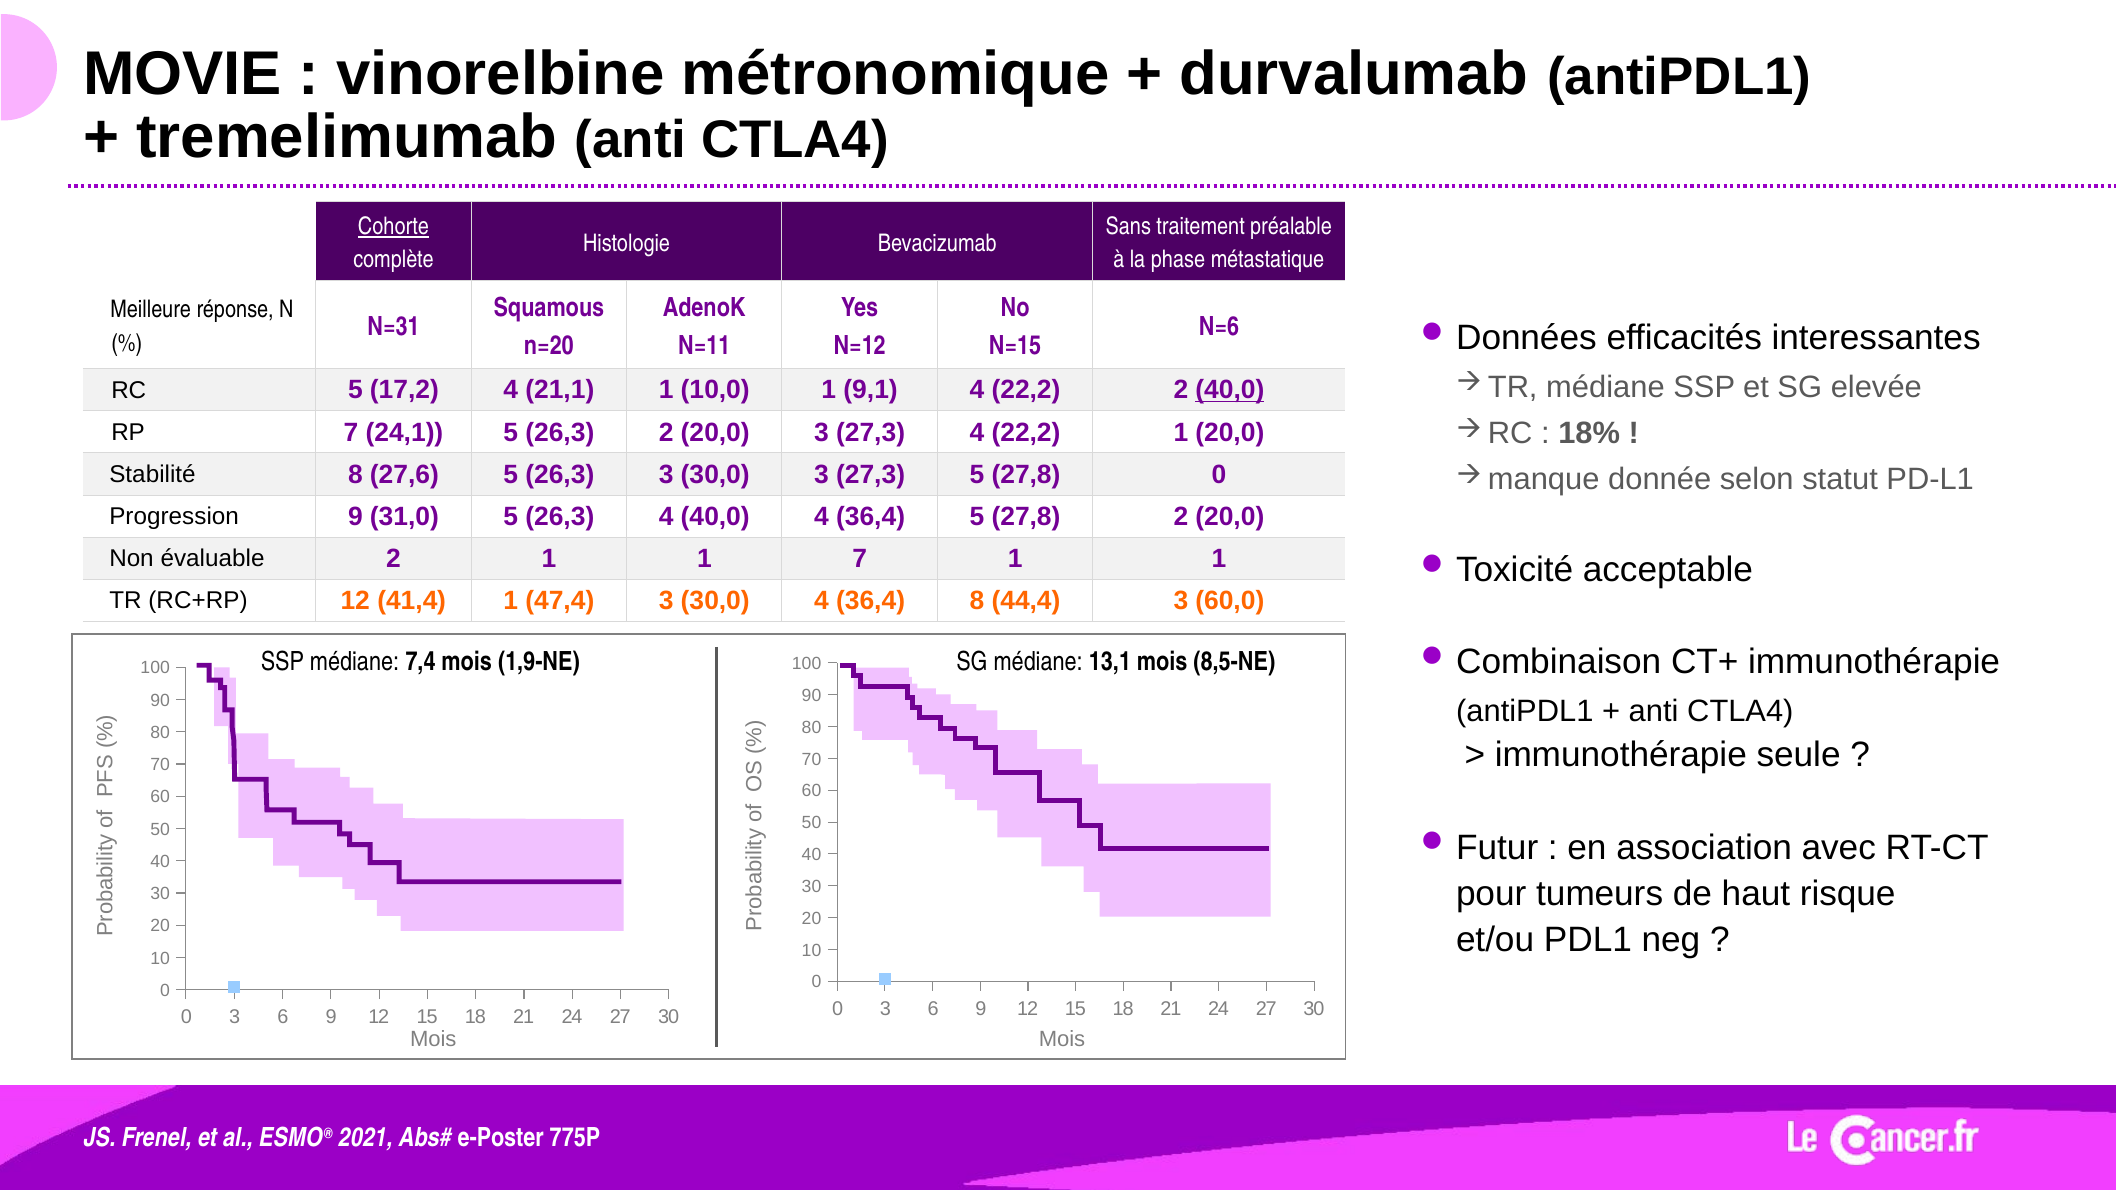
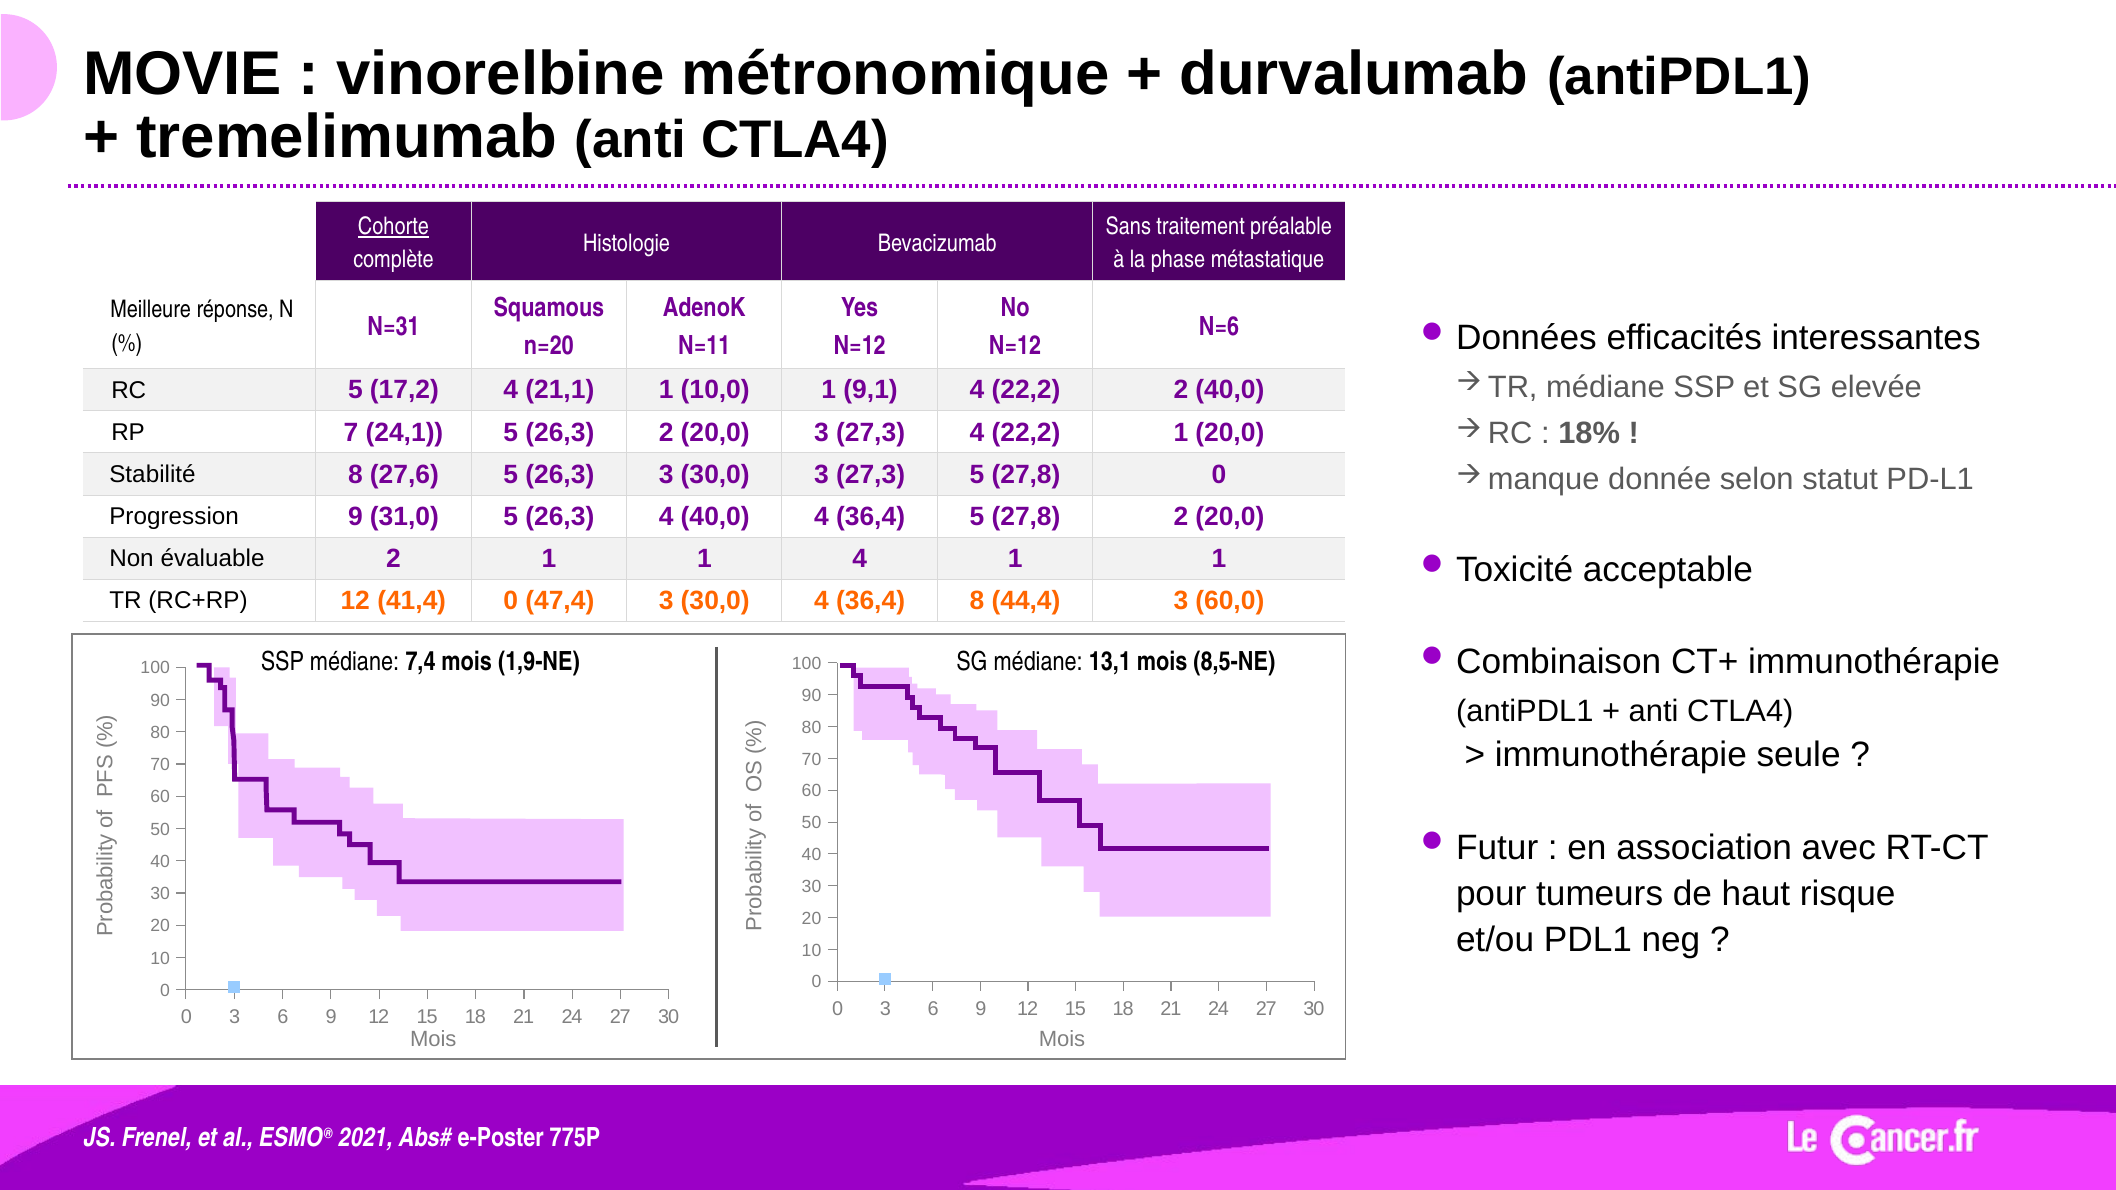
N=15 at (1015, 345): N=15 -> N=12
40,0 at (1230, 390) underline: present -> none
1 7: 7 -> 4
41,4 1: 1 -> 0
